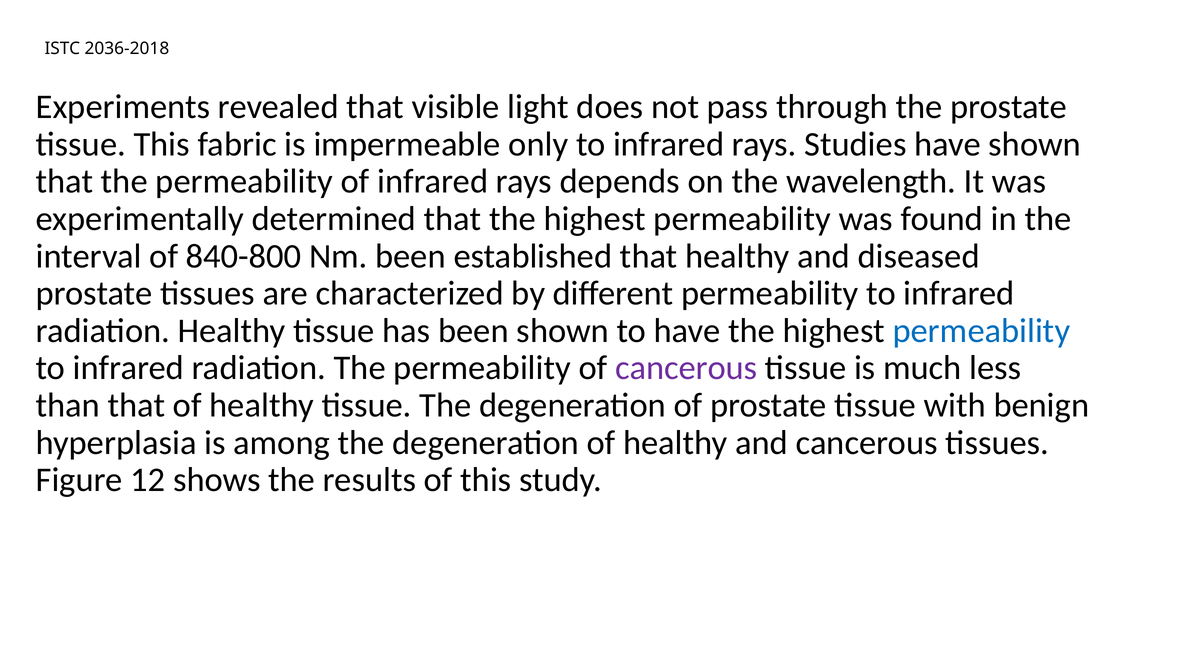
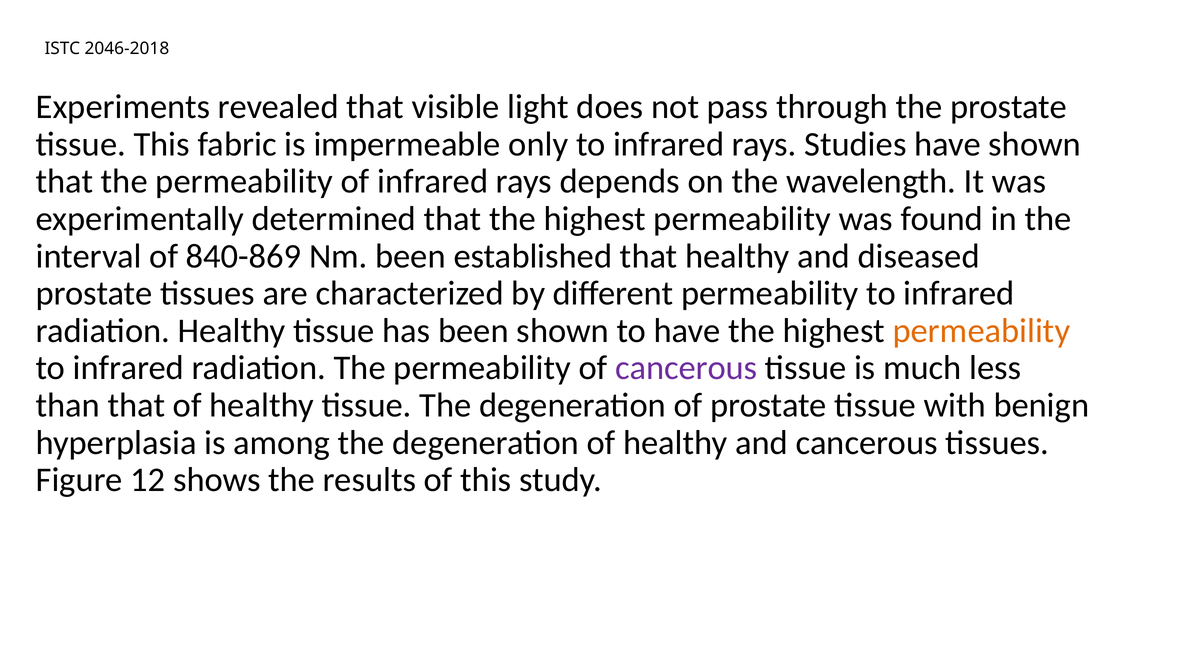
2036-2018: 2036-2018 -> 2046-2018
840-800: 840-800 -> 840-869
permeability at (981, 331) colour: blue -> orange
